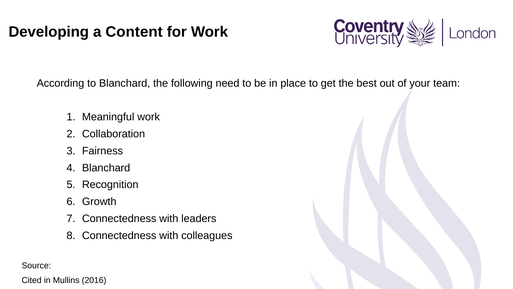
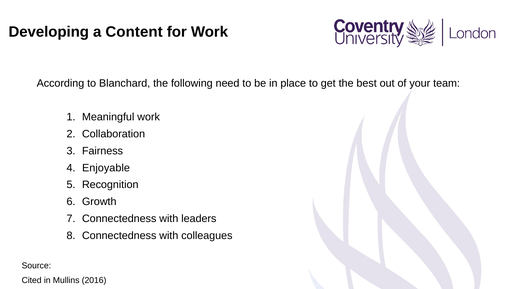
Blanchard at (106, 168): Blanchard -> Enjoyable
